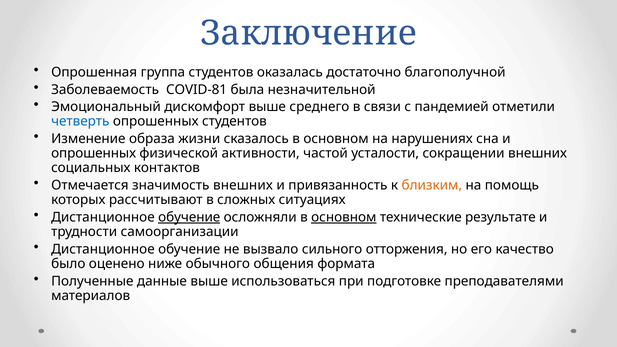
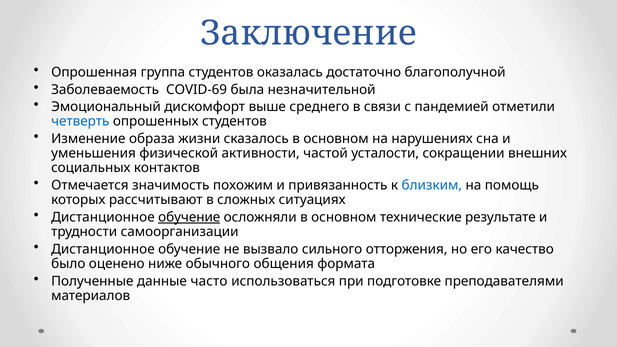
COVID-81: COVID-81 -> COVID-69
опрошенных at (94, 153): опрошенных -> уменьшения
значимость внешних: внешних -> похожим
близким colour: orange -> blue
основном at (344, 217) underline: present -> none
данные выше: выше -> часто
